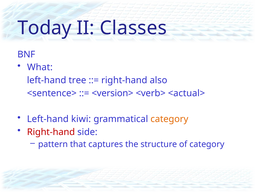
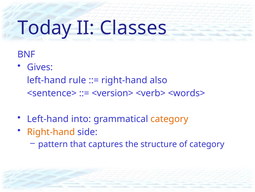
What: What -> Gives
tree: tree -> rule
<actual>: <actual> -> <words>
kiwi: kiwi -> into
Right-hand at (51, 131) colour: red -> orange
